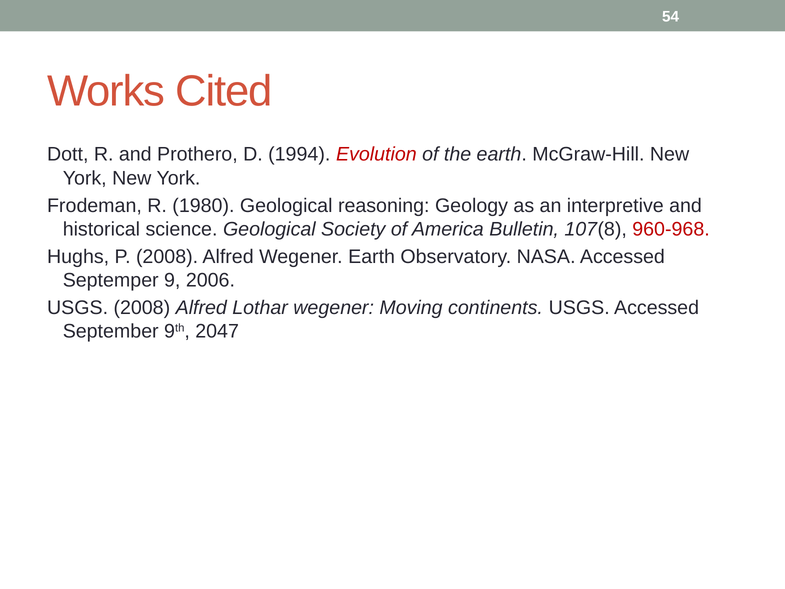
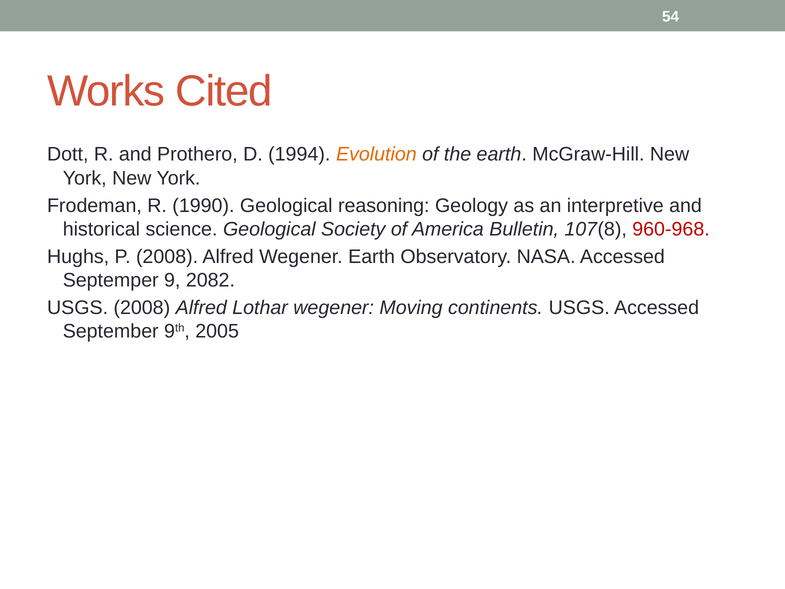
Evolution colour: red -> orange
1980: 1980 -> 1990
2006: 2006 -> 2082
2047: 2047 -> 2005
